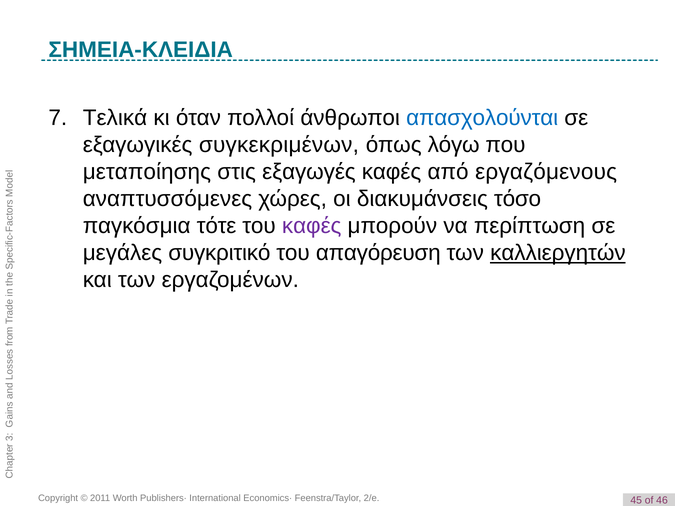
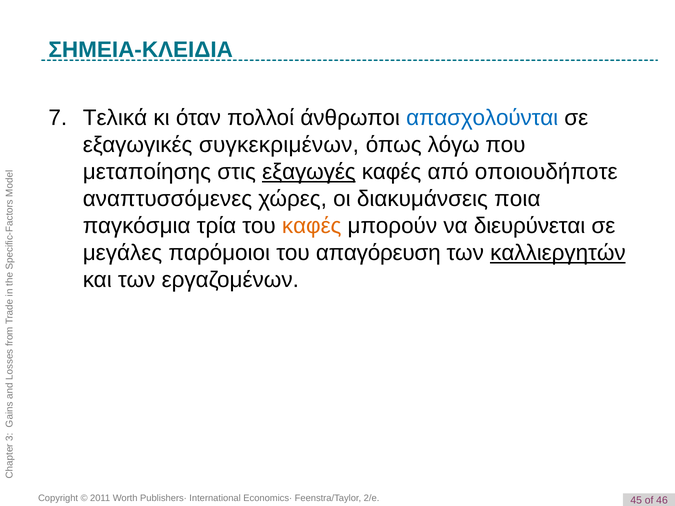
εξαγωγές underline: none -> present
εργαζόμενους: εργαζόμενους -> οποιουδήποτε
τόσο: τόσο -> ποια
τότε: τότε -> τρία
καφές at (312, 226) colour: purple -> orange
περίπτωση: περίπτωση -> διευρύνεται
συγκριτικό: συγκριτικό -> παρόμοιοι
